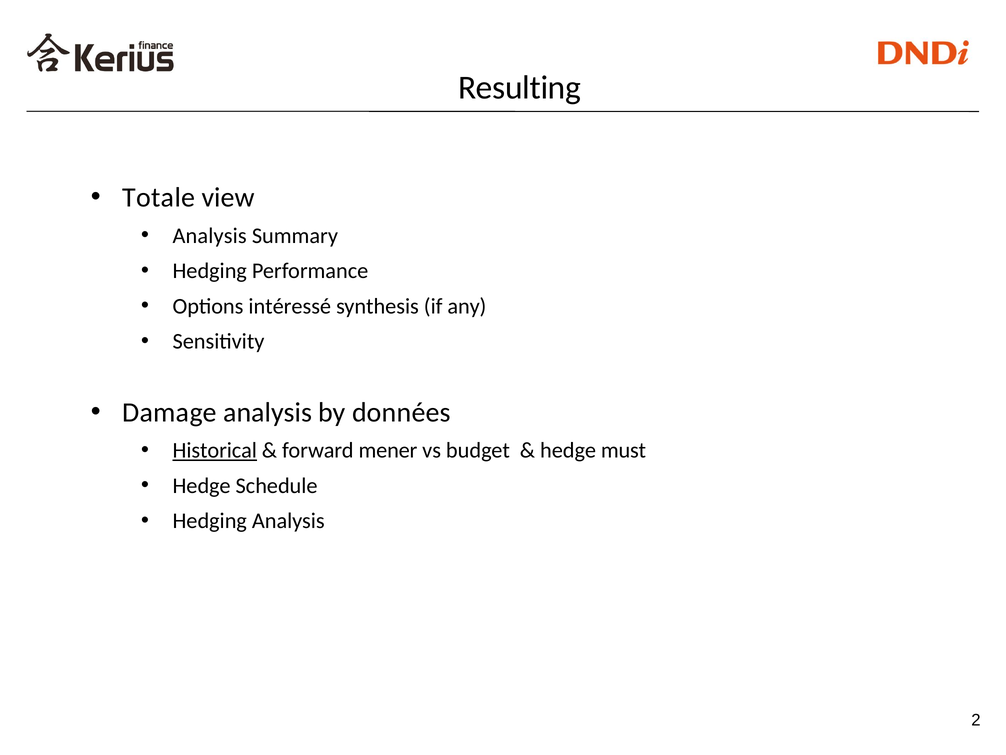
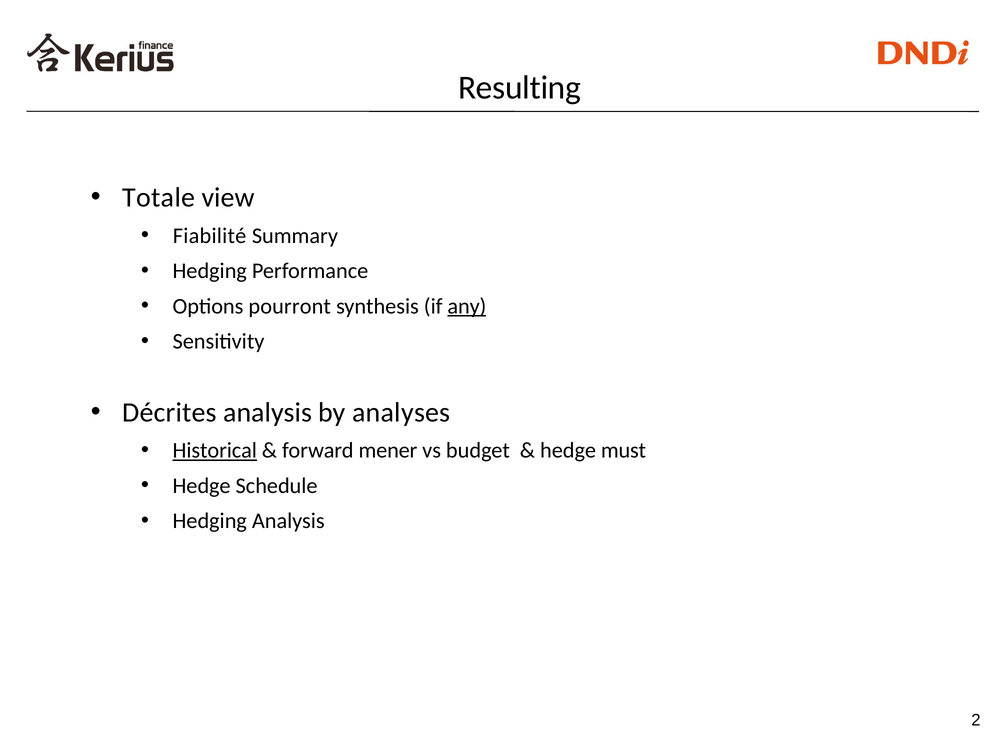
Analysis at (210, 236): Analysis -> Fiabilité
intéressé: intéressé -> pourront
any underline: none -> present
Damage: Damage -> Décrites
données: données -> analyses
